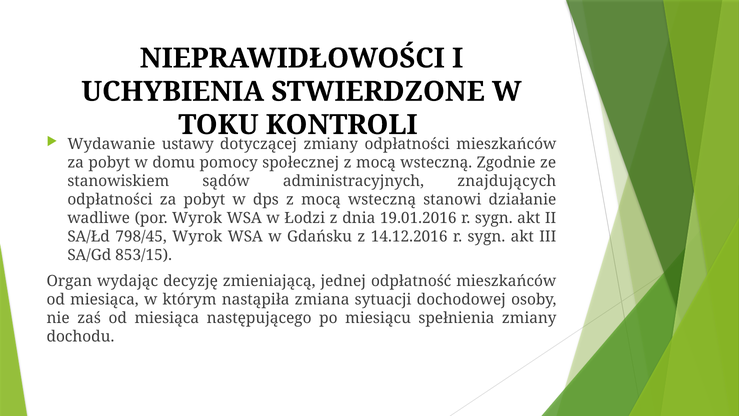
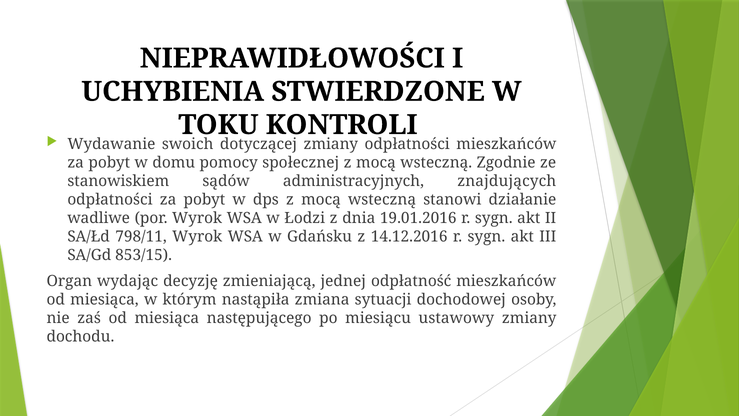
ustawy: ustawy -> swoich
798/45: 798/45 -> 798/11
spełnienia: spełnienia -> ustawowy
